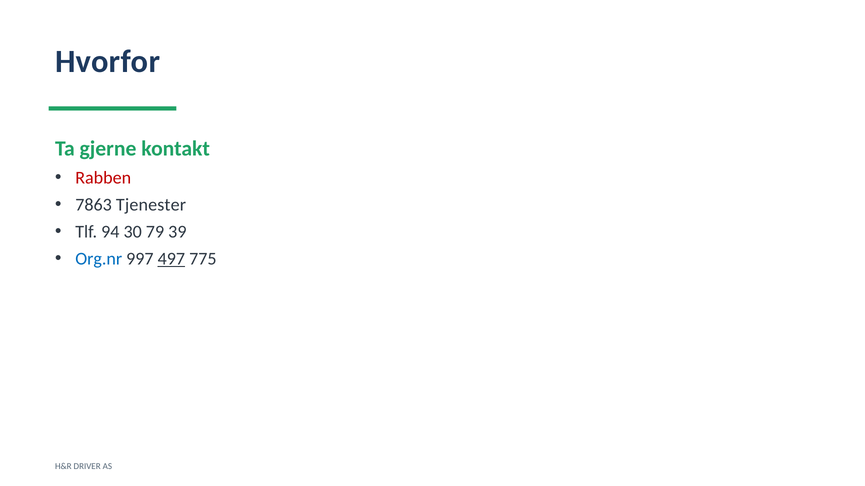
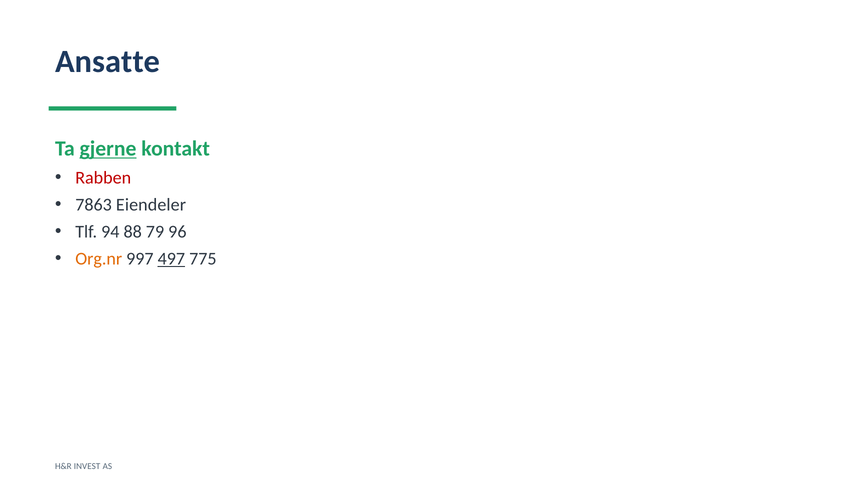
Hvorfor: Hvorfor -> Ansatte
gjerne underline: none -> present
Tjenester: Tjenester -> Eiendeler
30: 30 -> 88
39: 39 -> 96
Org.nr colour: blue -> orange
DRIVER: DRIVER -> INVEST
